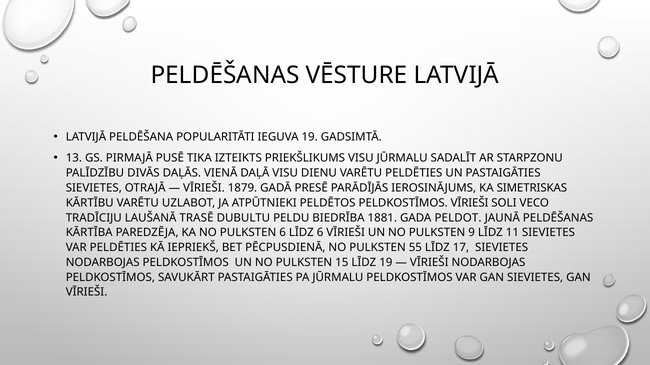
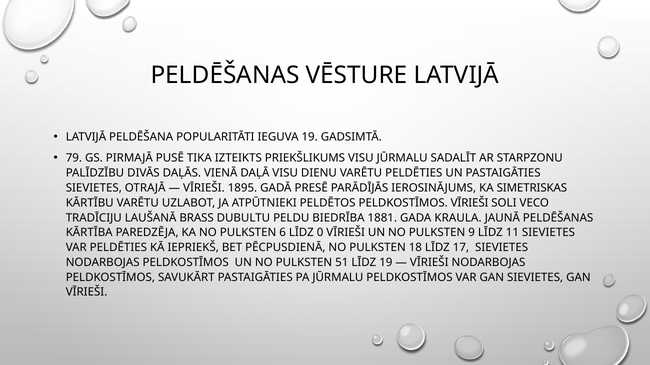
13: 13 -> 79
1879: 1879 -> 1895
TRASĒ: TRASĒ -> BRASS
PELDOT: PELDOT -> KRAULA
LĪDZ 6: 6 -> 0
55: 55 -> 18
15: 15 -> 51
